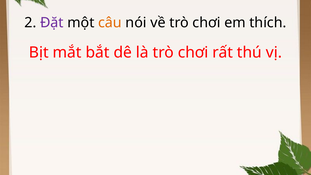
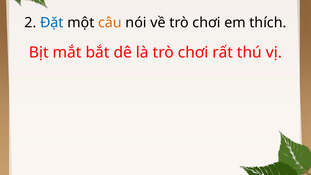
Đặt colour: purple -> blue
